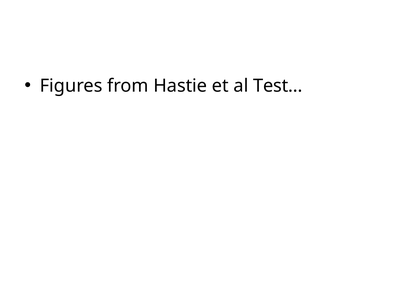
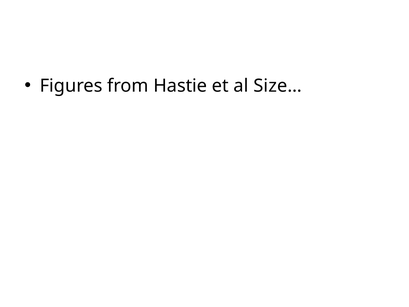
Test…: Test… -> Size…
